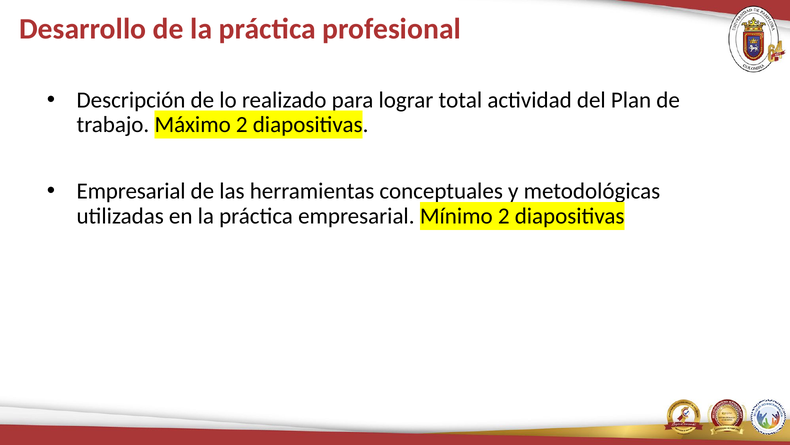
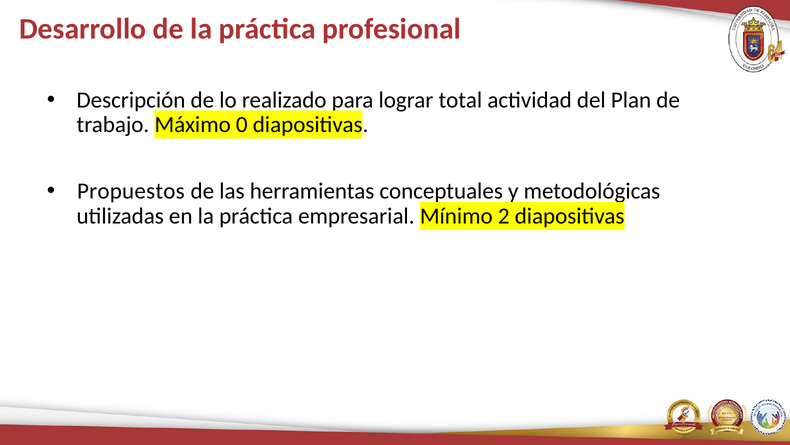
Máximo 2: 2 -> 0
Empresarial at (131, 191): Empresarial -> Propuestos
